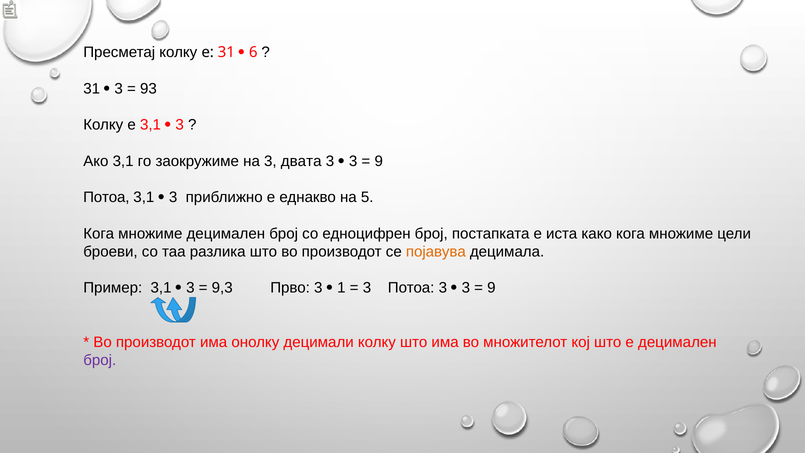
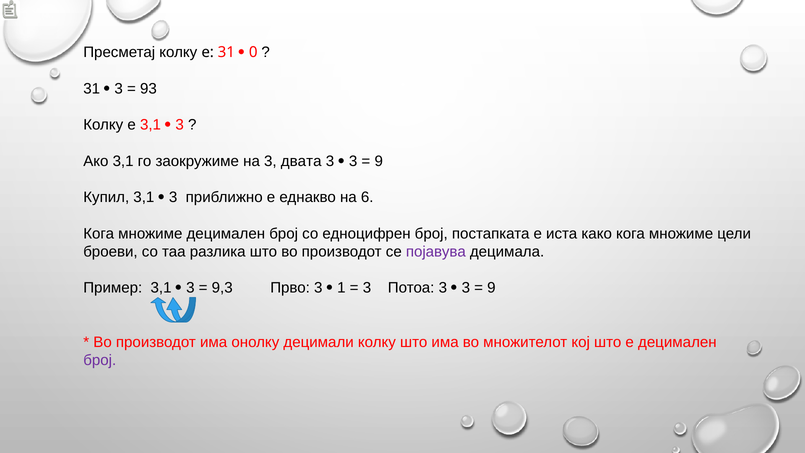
6: 6 -> 0
Потоа at (106, 197): Потоа -> Купил
5: 5 -> 6
појавува colour: orange -> purple
